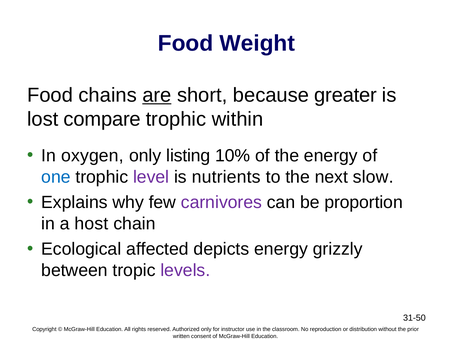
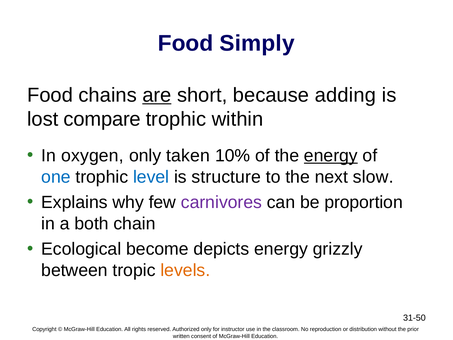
Weight: Weight -> Simply
greater: greater -> adding
listing: listing -> taken
energy at (331, 156) underline: none -> present
level colour: purple -> blue
nutrients: nutrients -> structure
host: host -> both
affected: affected -> become
levels colour: purple -> orange
